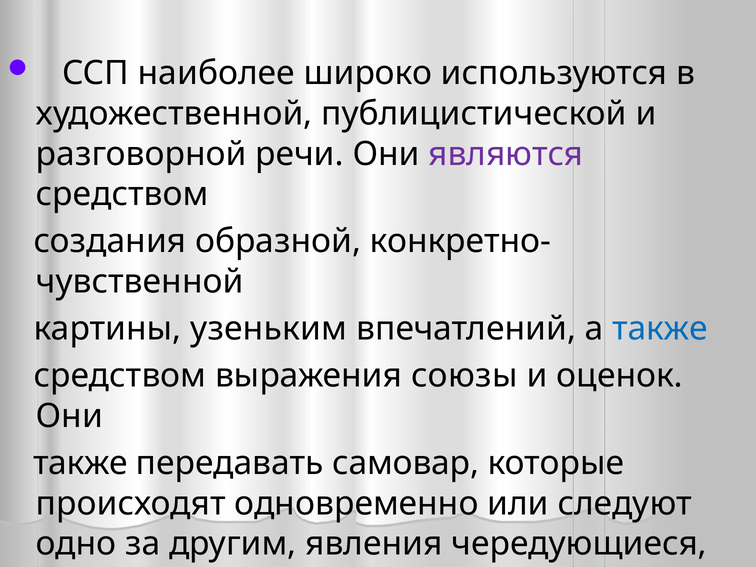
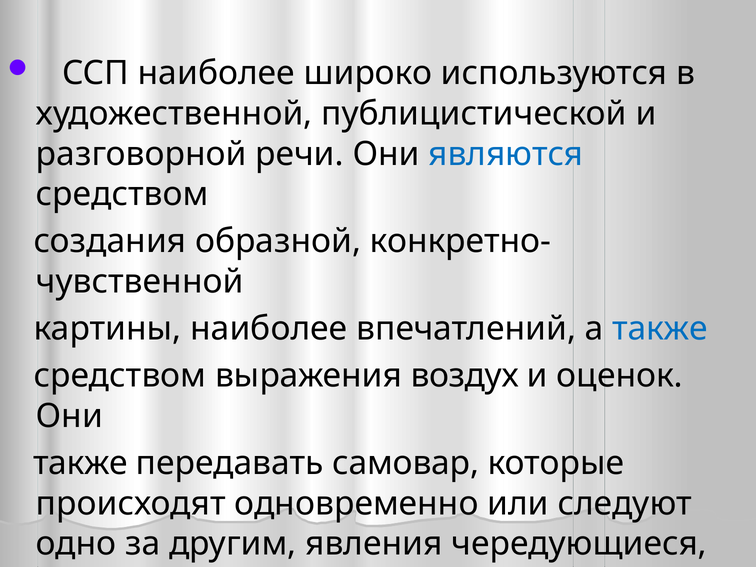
являются colour: purple -> blue
картины узеньким: узеньким -> наиболее
союзы: союзы -> воздух
